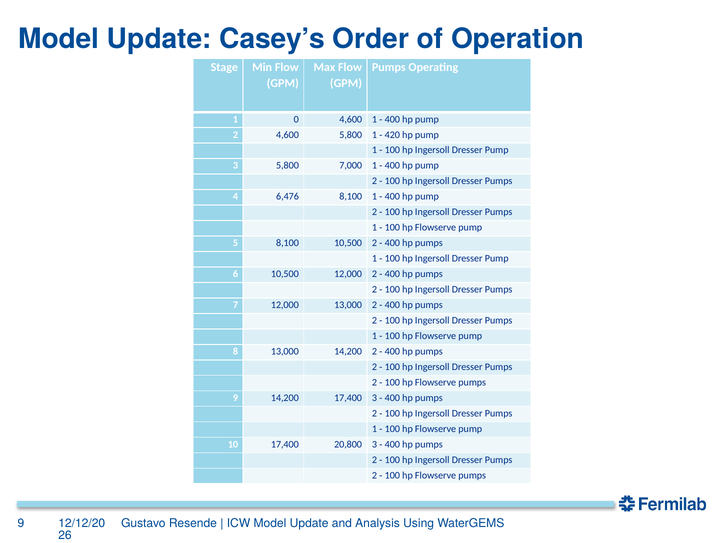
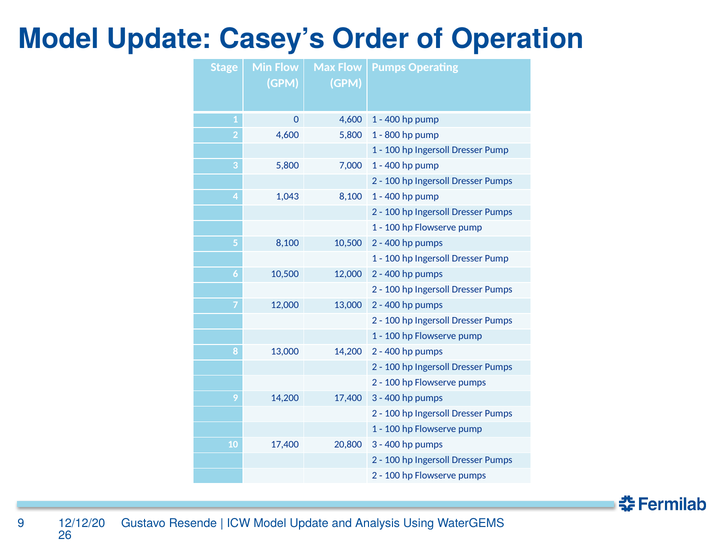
420: 420 -> 800
6,476: 6,476 -> 1,043
